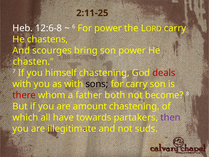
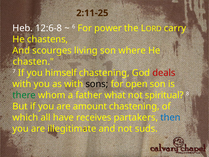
bring: bring -> living
son power: power -> where
for carry: carry -> open
there colour: red -> green
both: both -> what
become: become -> spiritual
towards: towards -> receives
then colour: purple -> blue
